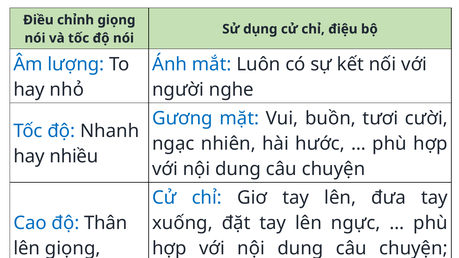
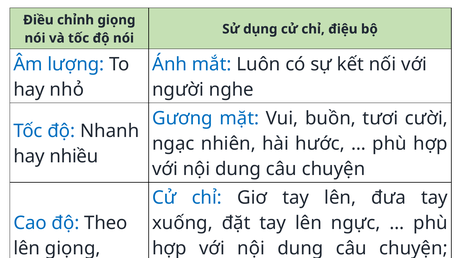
Thân: Thân -> Theo
